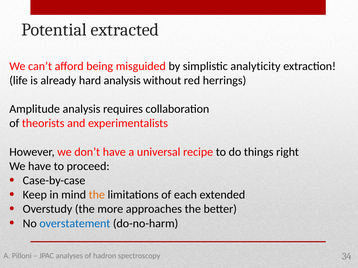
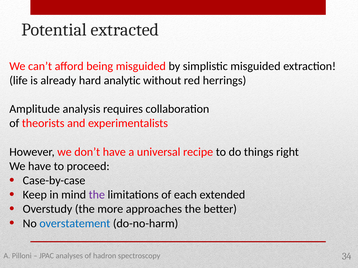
simplistic analyticity: analyticity -> misguided
hard analysis: analysis -> analytic
the at (97, 195) colour: orange -> purple
